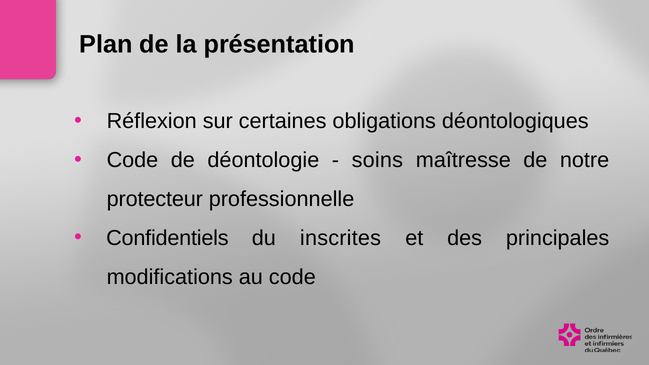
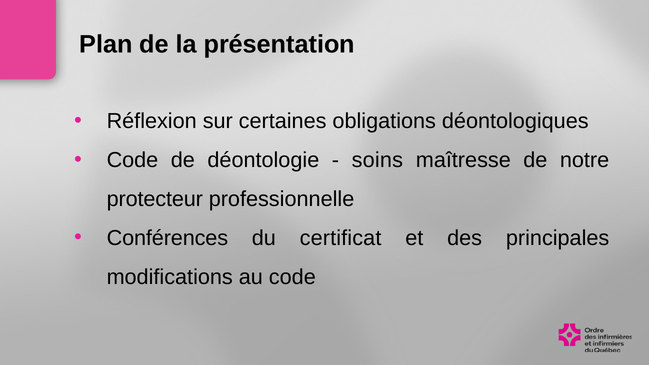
Confidentiels: Confidentiels -> Conférences
inscrites: inscrites -> certificat
